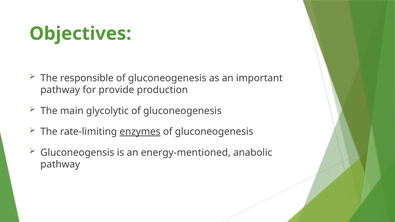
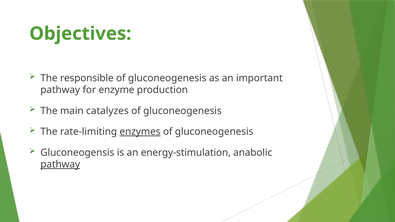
provide: provide -> enzyme
glycolytic: glycolytic -> catalyzes
energy-mentioned: energy-mentioned -> energy-stimulation
pathway at (60, 165) underline: none -> present
